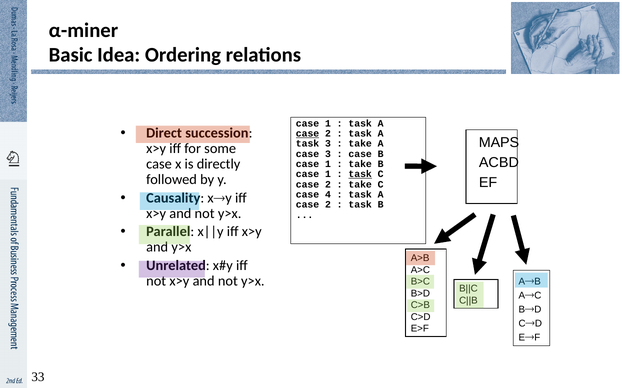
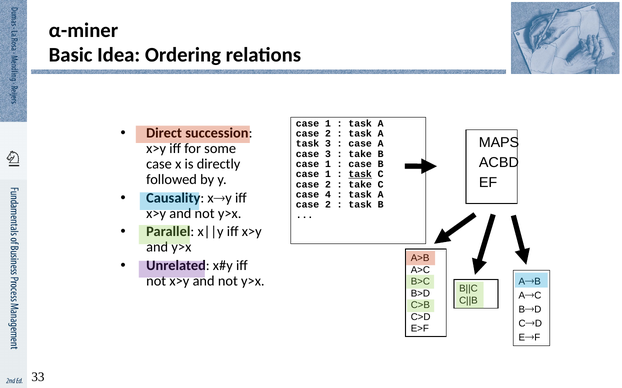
case at (308, 134) underline: present -> none
take at (360, 144): take -> case
case at (360, 154): case -> take
take at (360, 164): take -> case
